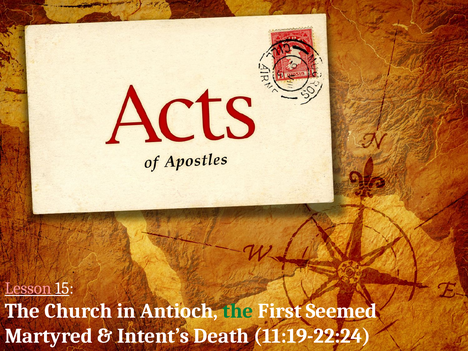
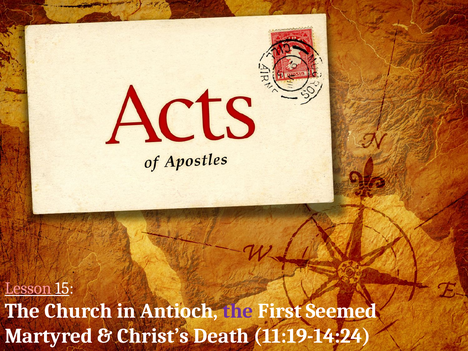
the at (238, 311) colour: green -> purple
Intent’s: Intent’s -> Christ’s
11:19-22:24: 11:19-22:24 -> 11:19-14:24
